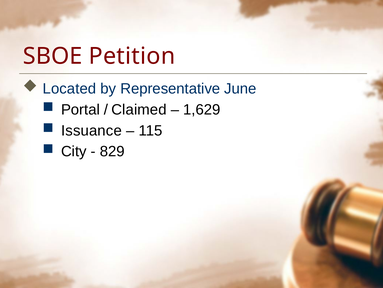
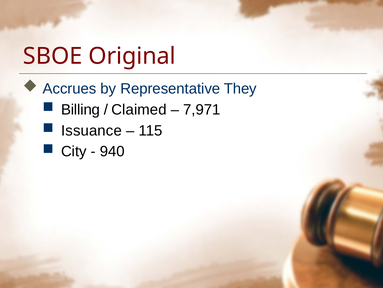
Petition: Petition -> Original
Located: Located -> Accrues
June: June -> They
Portal: Portal -> Billing
1,629: 1,629 -> 7,971
829: 829 -> 940
